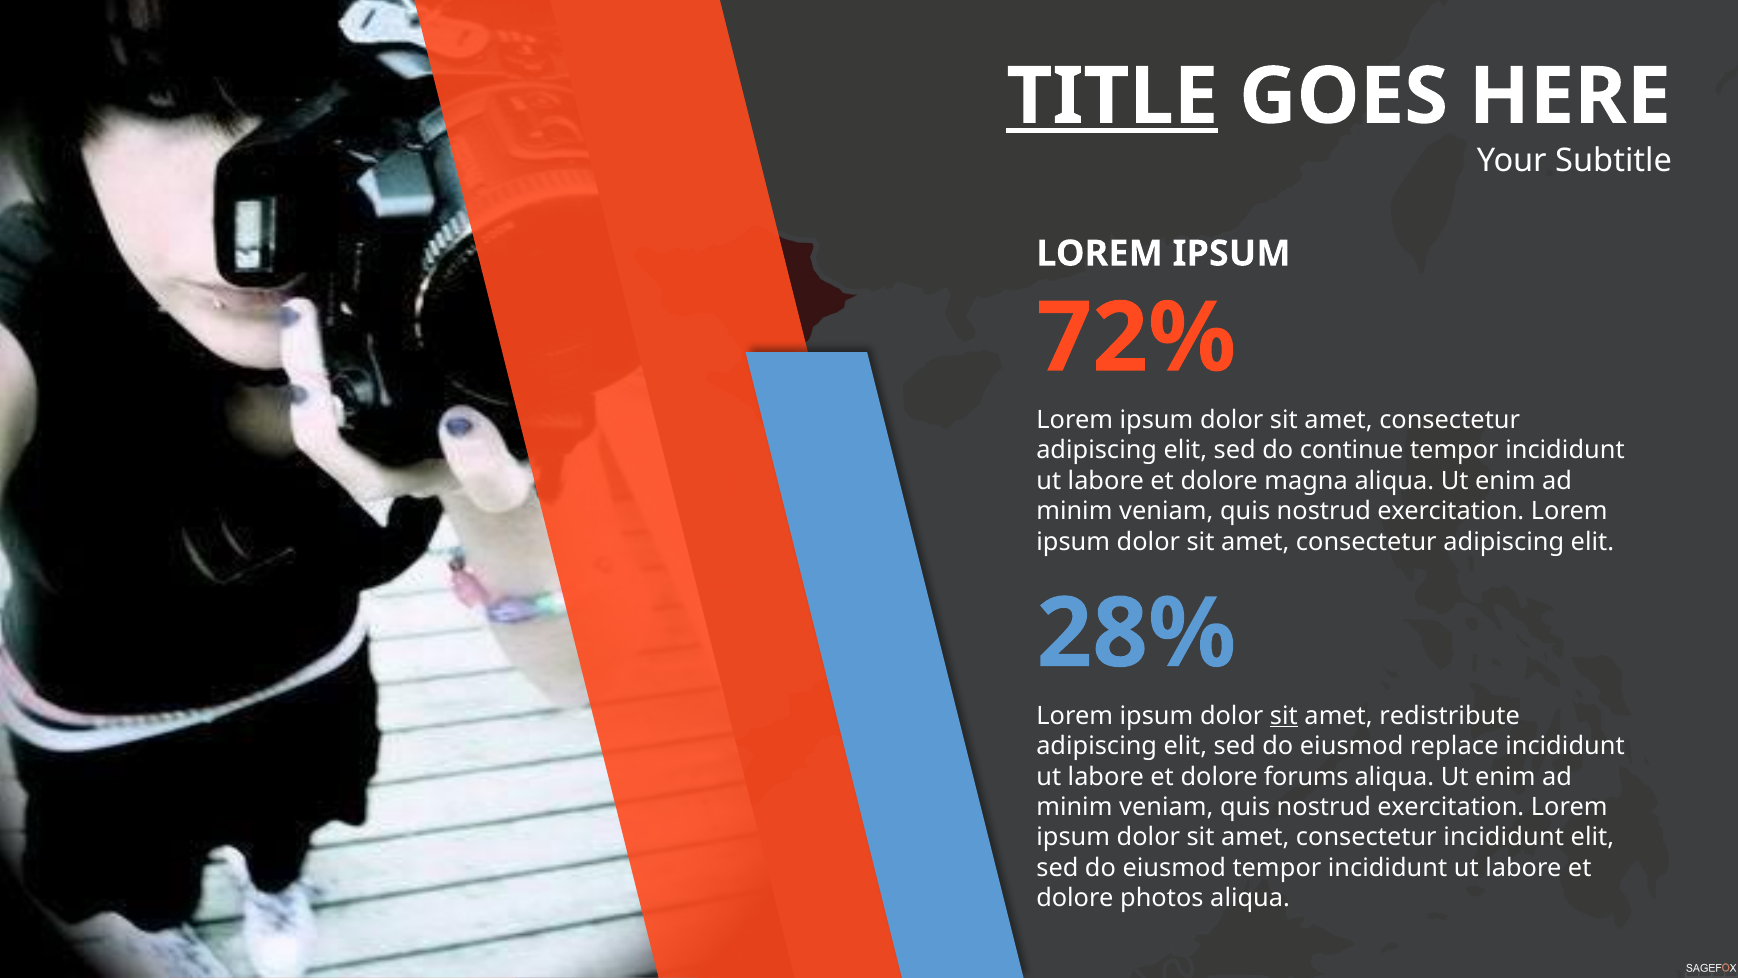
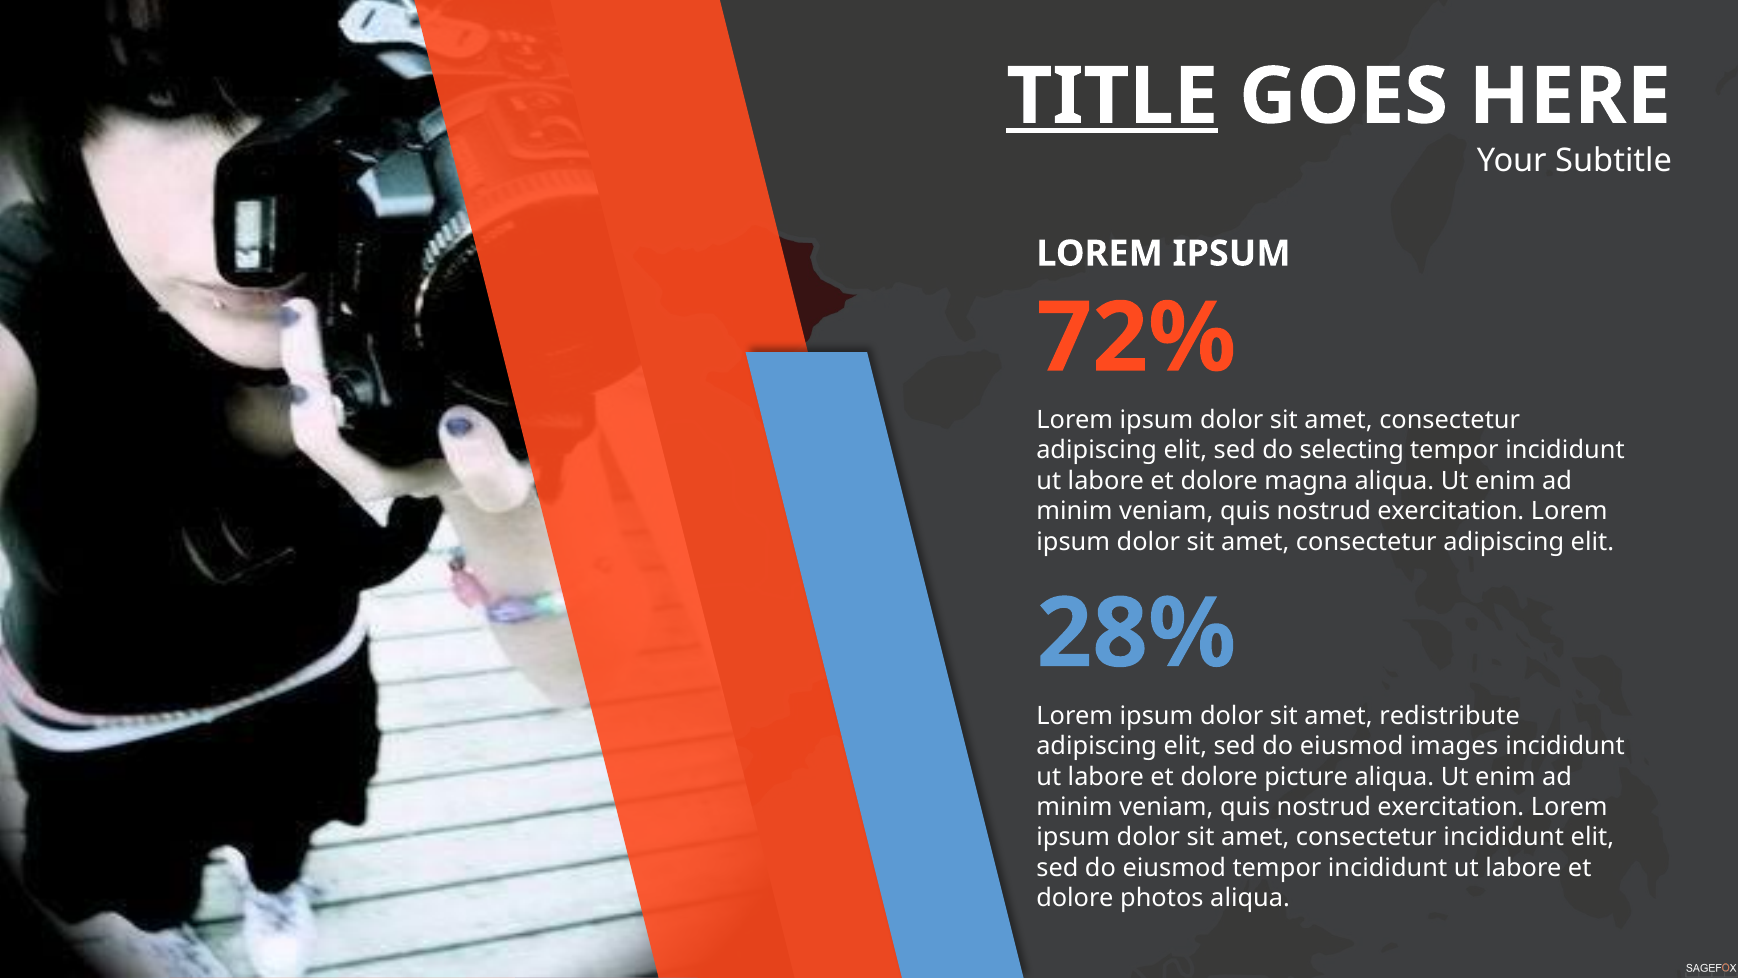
continue: continue -> selecting
sit at (1284, 716) underline: present -> none
replace: replace -> images
forums: forums -> picture
